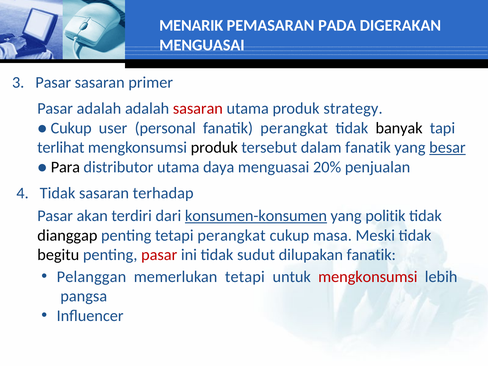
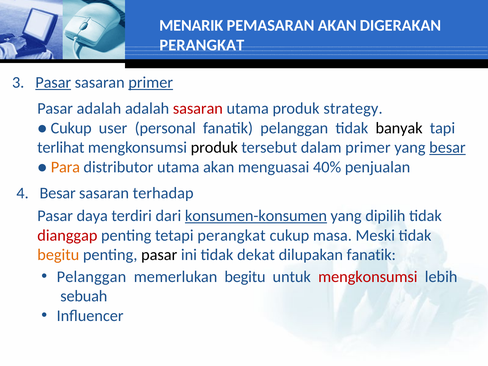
PEMASARAN PADA: PADA -> AKAN
MENGUASAI at (202, 45): MENGUASAI -> PERANGKAT
Pasar at (53, 82) underline: none -> present
primer at (151, 82) underline: none -> present
fanatik perangkat: perangkat -> pelanggan
dalam fanatik: fanatik -> primer
Para colour: black -> orange
utama daya: daya -> akan
20%: 20% -> 40%
4 Tidak: Tidak -> Besar
akan: akan -> daya
politik: politik -> dipilih
dianggap colour: black -> red
begitu at (58, 255) colour: black -> orange
pasar at (159, 255) colour: red -> black
sudut: sudut -> dekat
memerlukan tetapi: tetapi -> begitu
pangsa: pangsa -> sebuah
